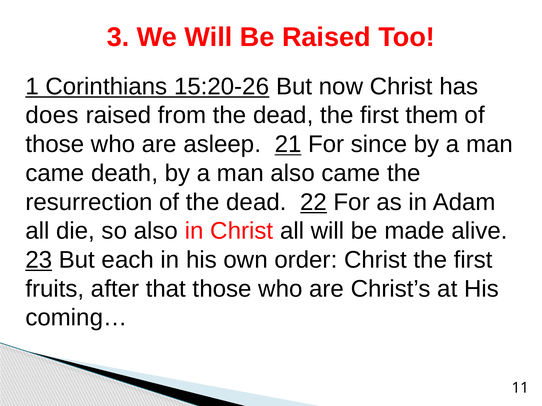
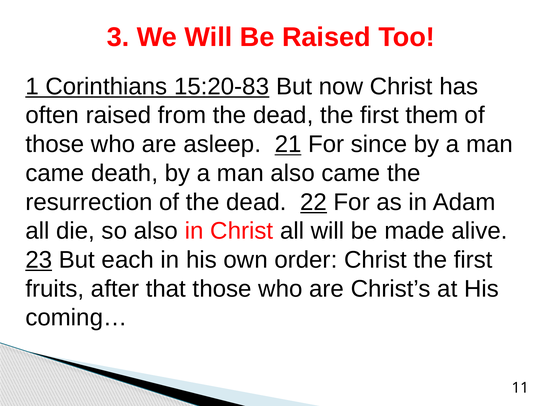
15:20-26: 15:20-26 -> 15:20-83
does: does -> often
